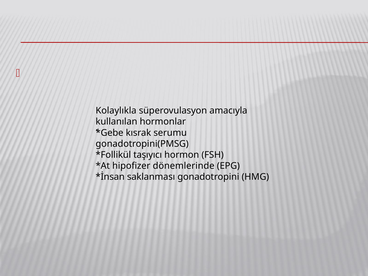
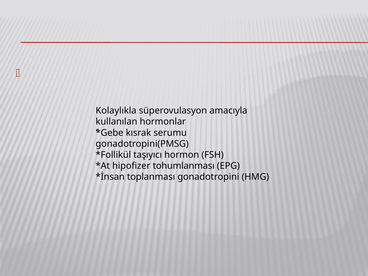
dönemlerinde: dönemlerinde -> tohumlanması
saklanması: saklanması -> toplanması
